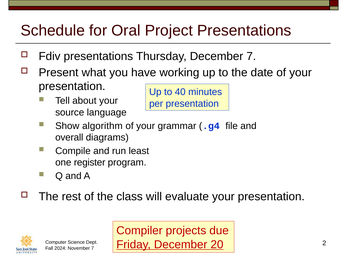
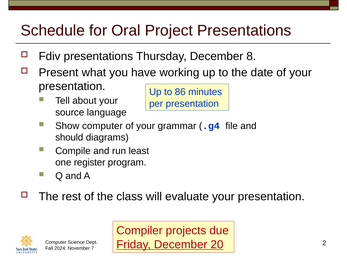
December 7: 7 -> 8
40: 40 -> 86
Show algorithm: algorithm -> computer
overall: overall -> should
